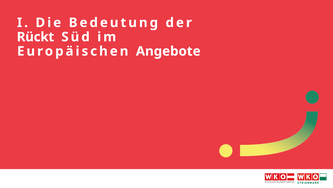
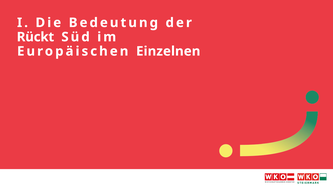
Angebote: Angebote -> Einzelnen
